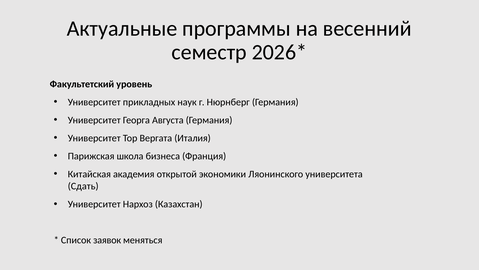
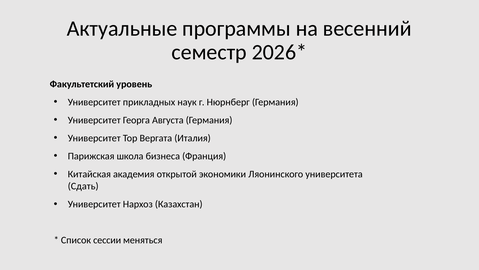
заявок: заявок -> сессии
